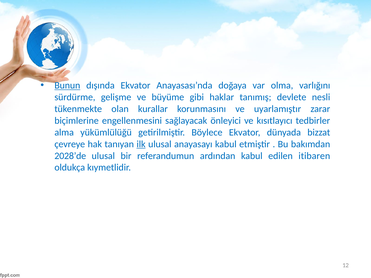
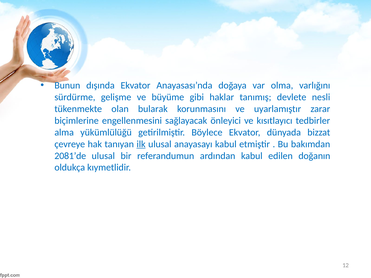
Bunun underline: present -> none
kurallar: kurallar -> bularak
2028’de: 2028’de -> 2081’de
itibaren: itibaren -> doğanın
